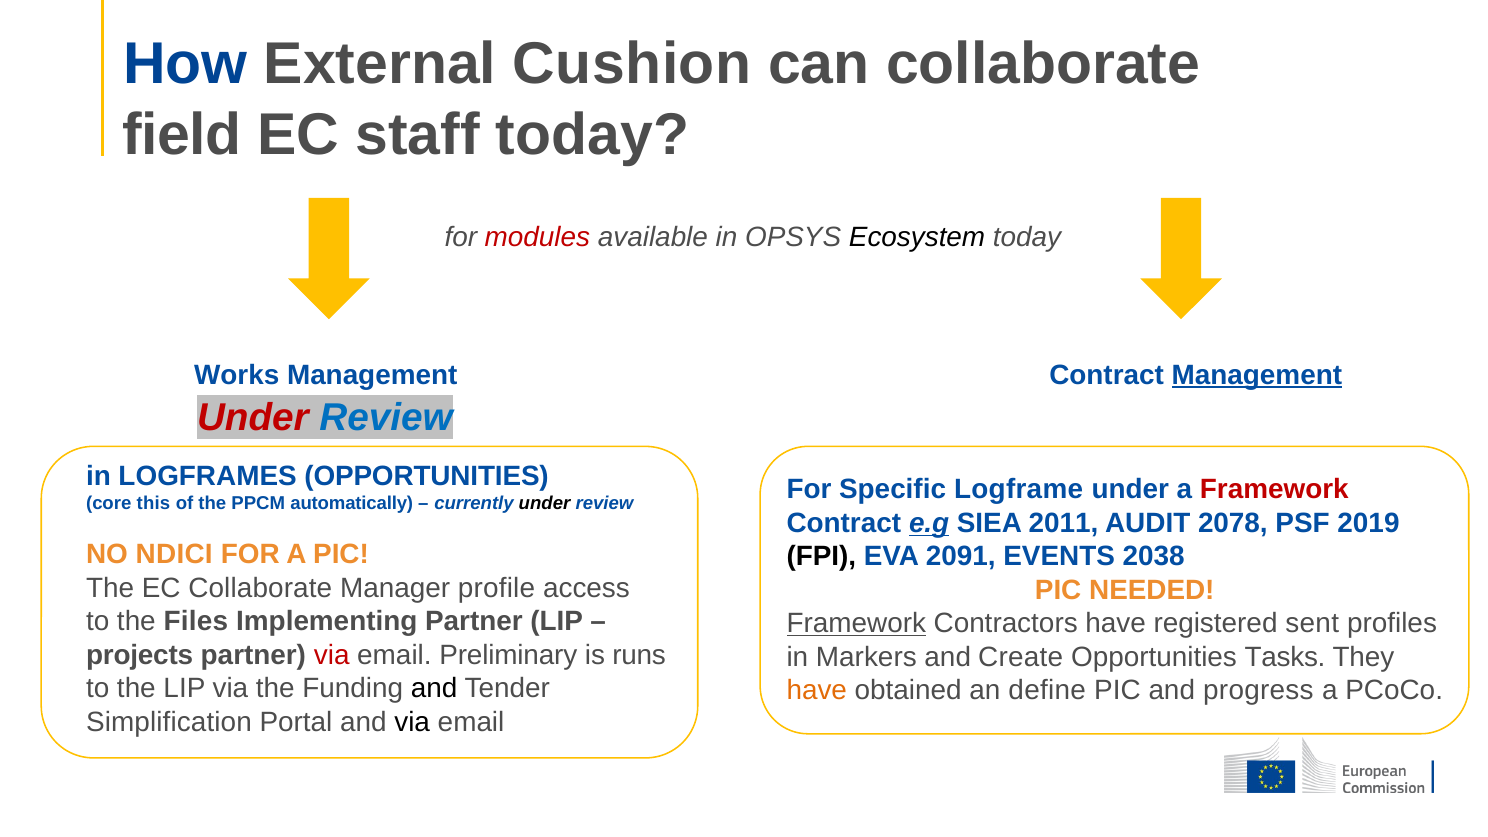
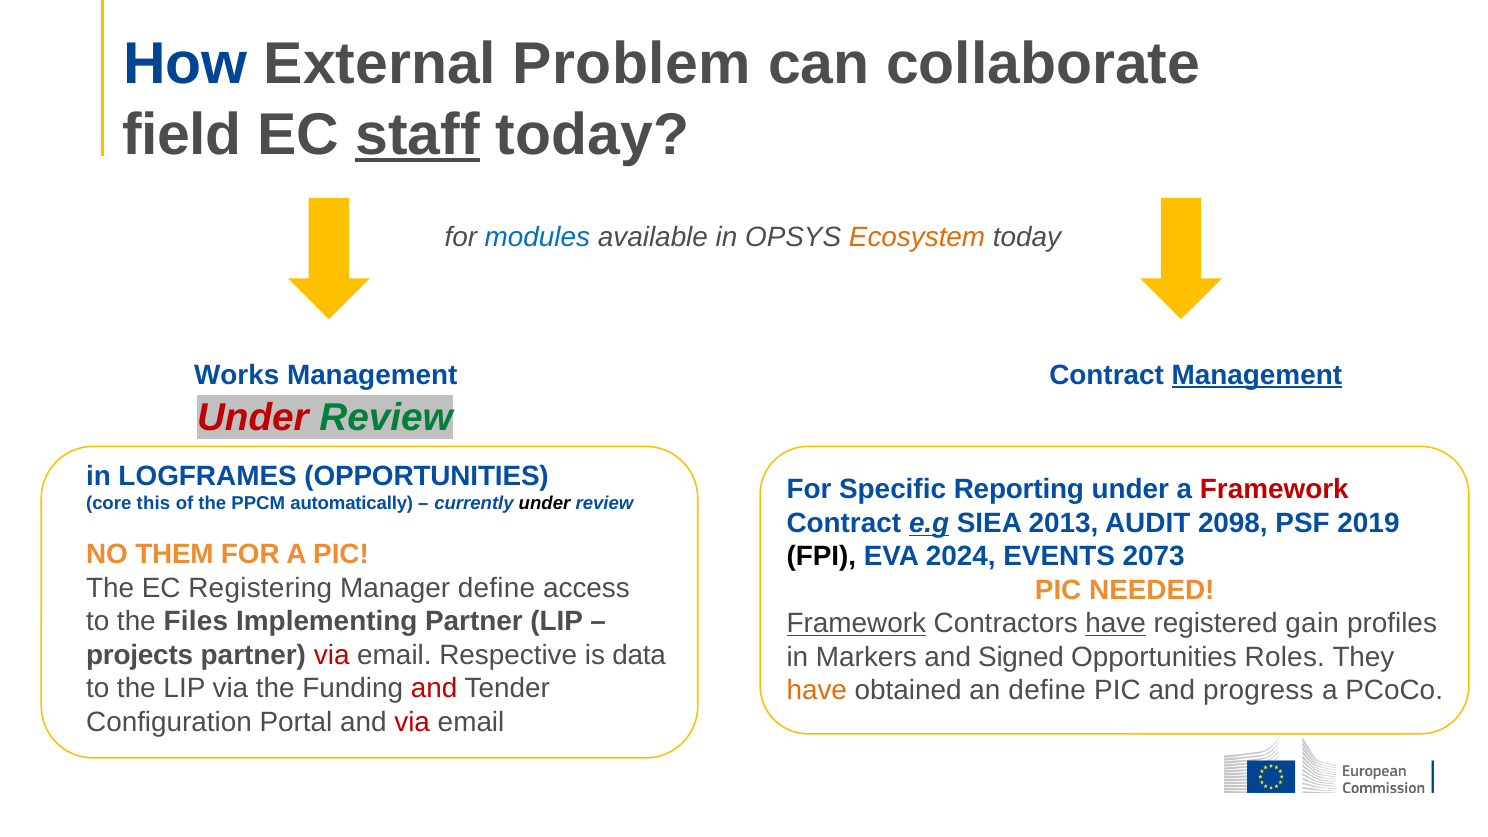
Cushion: Cushion -> Problem
staff underline: none -> present
modules colour: red -> blue
Ecosystem colour: black -> orange
Review at (386, 418) colour: blue -> green
Logframe: Logframe -> Reporting
2011: 2011 -> 2013
2078: 2078 -> 2098
NDICI: NDICI -> THEM
2091: 2091 -> 2024
2038: 2038 -> 2073
EC Collaborate: Collaborate -> Registering
Manager profile: profile -> define
have at (1116, 624) underline: none -> present
sent: sent -> gain
Preliminary: Preliminary -> Respective
runs: runs -> data
Create: Create -> Signed
Tasks: Tasks -> Roles
and at (434, 688) colour: black -> red
Simplification: Simplification -> Configuration
via at (412, 722) colour: black -> red
